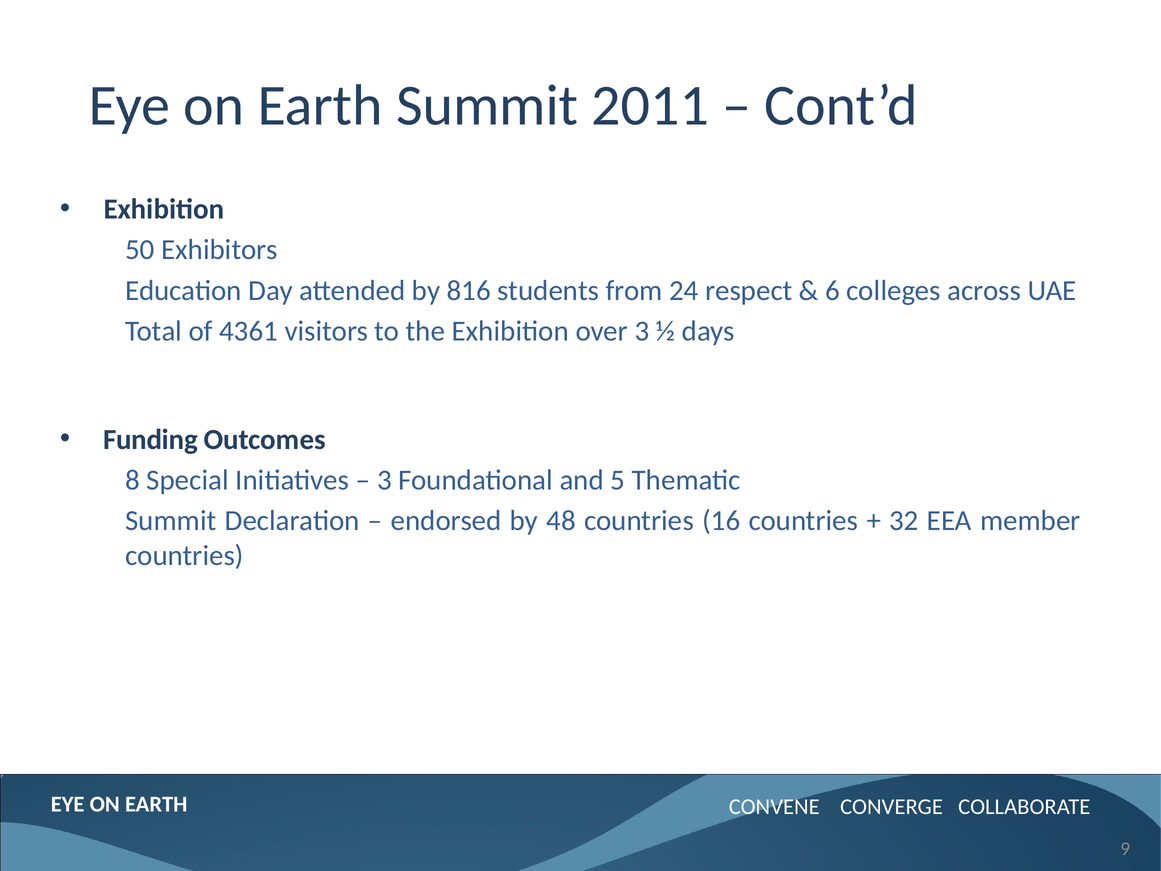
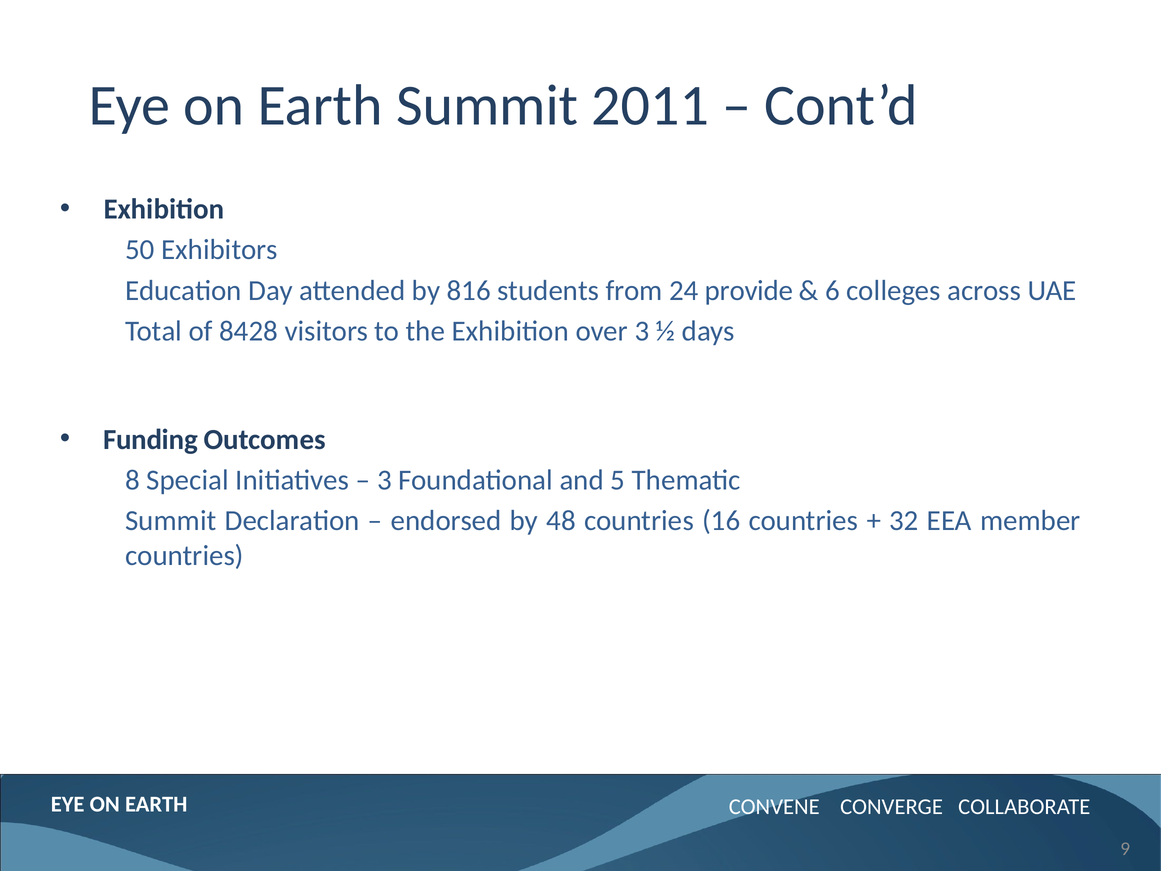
respect: respect -> provide
4361: 4361 -> 8428
